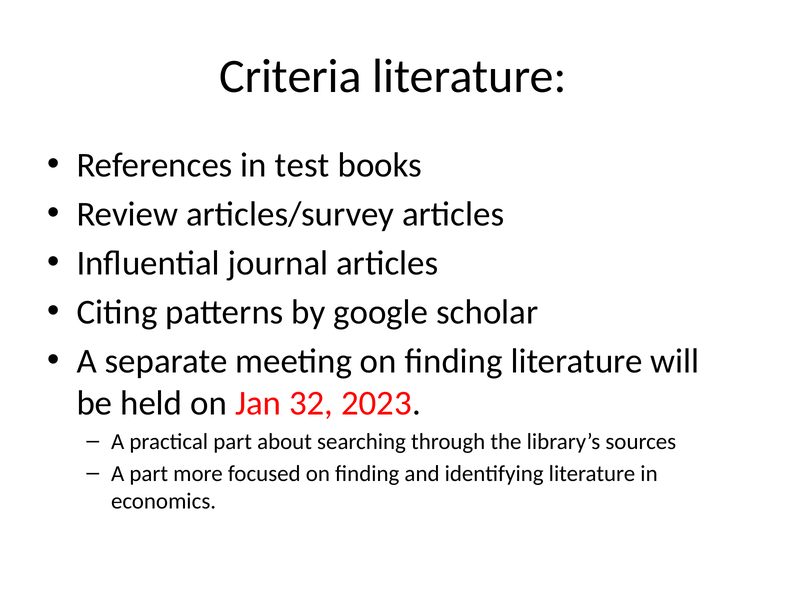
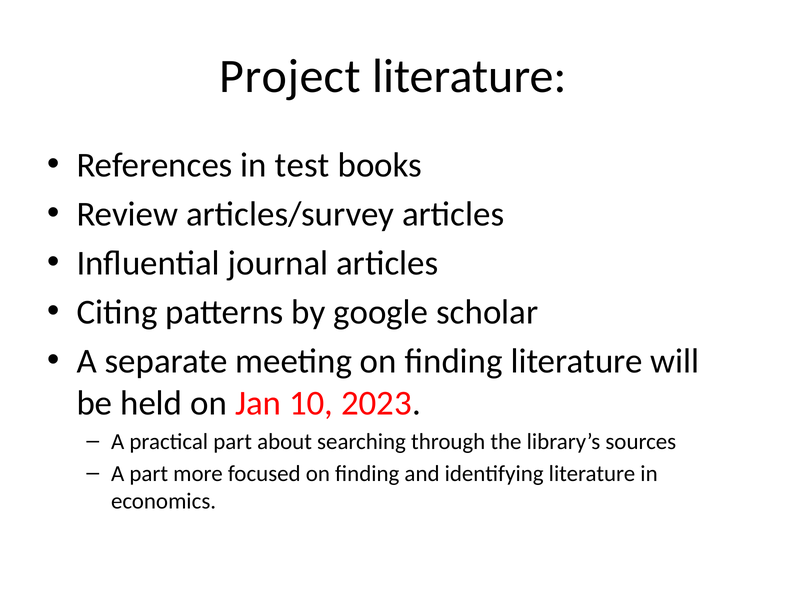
Criteria: Criteria -> Project
32: 32 -> 10
